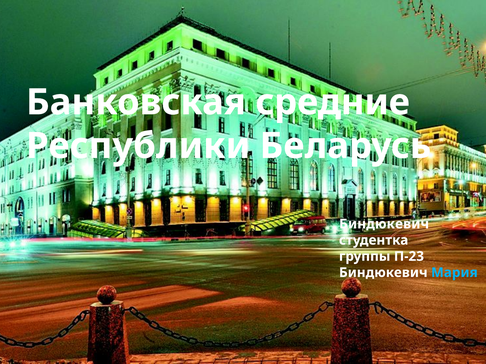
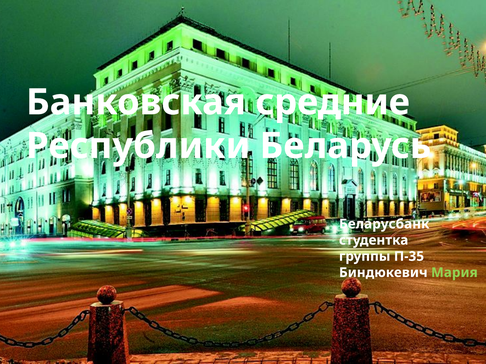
Биндюкевич at (384, 224): Биндюкевич -> Беларусбанк
П-23: П-23 -> П-35
Мария colour: light blue -> light green
